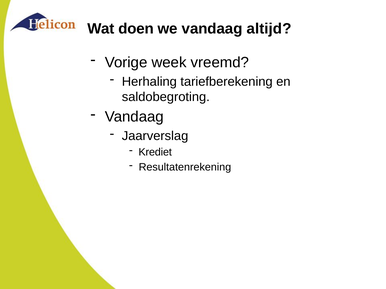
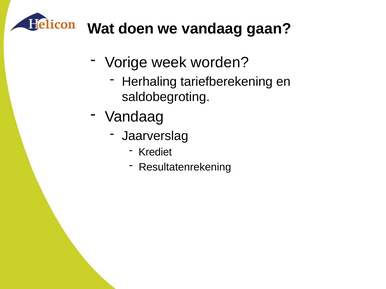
altijd: altijd -> gaan
vreemd: vreemd -> worden
